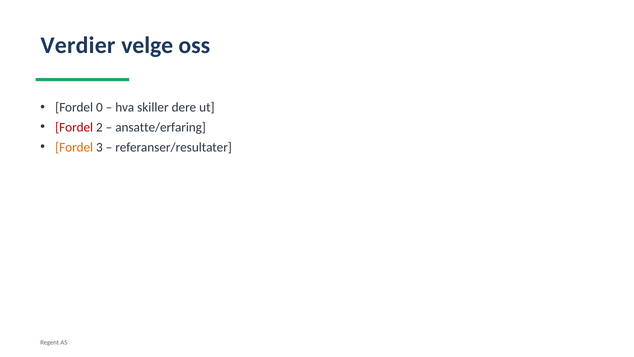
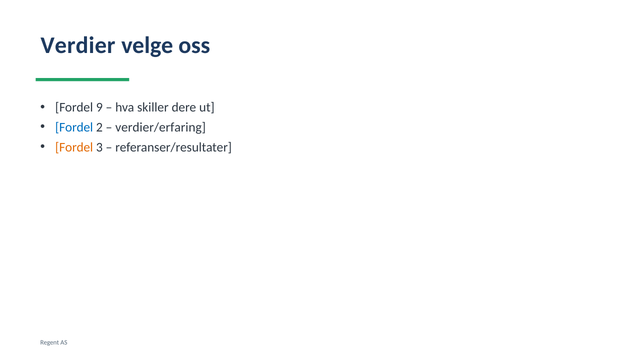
0: 0 -> 9
Fordel at (74, 127) colour: red -> blue
ansatte/erfaring: ansatte/erfaring -> verdier/erfaring
